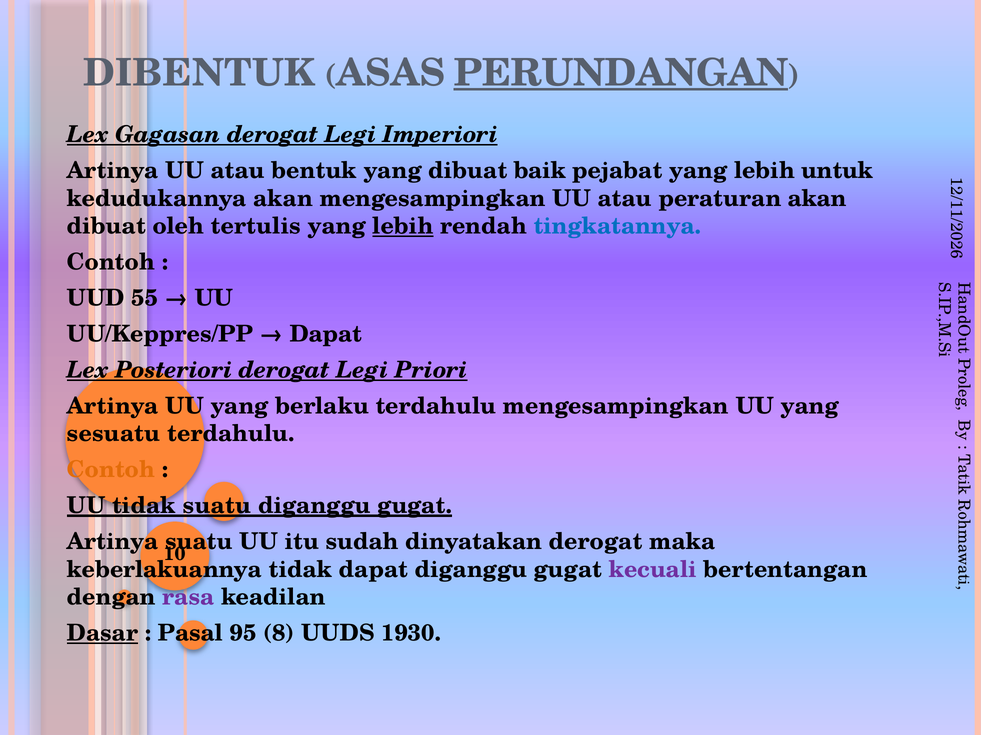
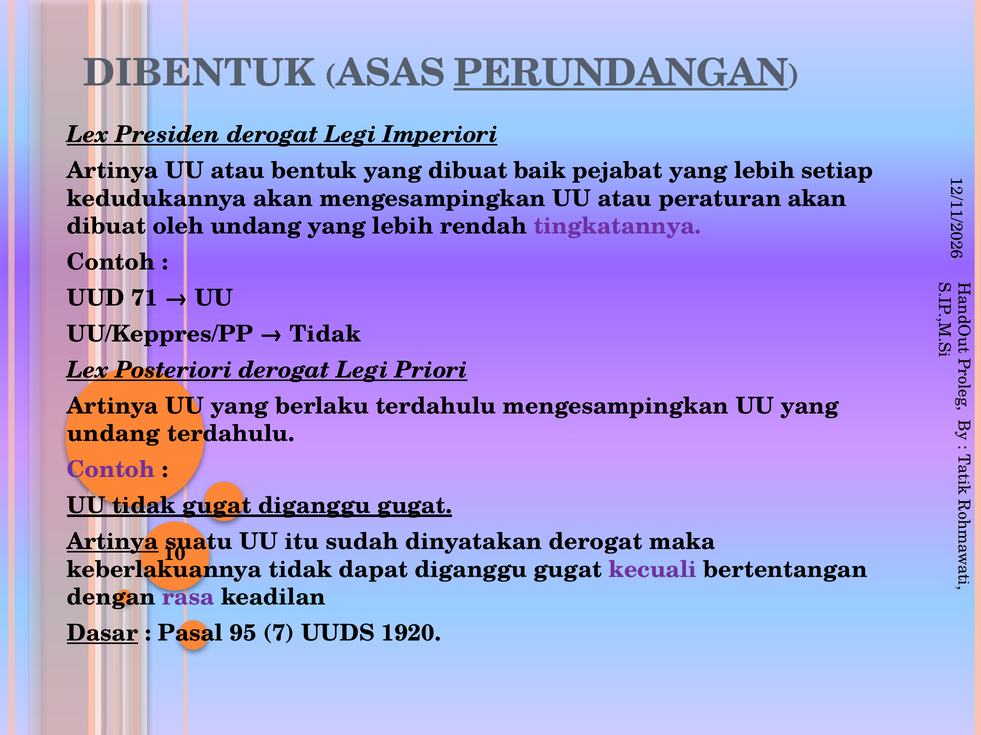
Gagasan: Gagasan -> Presiden
untuk: untuk -> setiap
oleh tertulis: tertulis -> undang
lebih at (403, 226) underline: present -> none
tingkatannya colour: blue -> purple
55: 55 -> 71
Dapat at (326, 334): Dapat -> Tidak
sesuatu at (114, 434): sesuatu -> undang
Contoh at (111, 470) colour: orange -> purple
tidak suatu: suatu -> gugat
Artinya at (113, 542) underline: none -> present
8: 8 -> 7
1930: 1930 -> 1920
